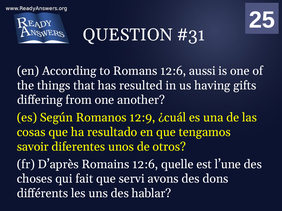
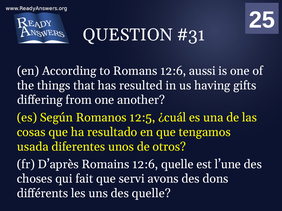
12:9: 12:9 -> 12:5
savoir: savoir -> usada
des hablar: hablar -> quelle
